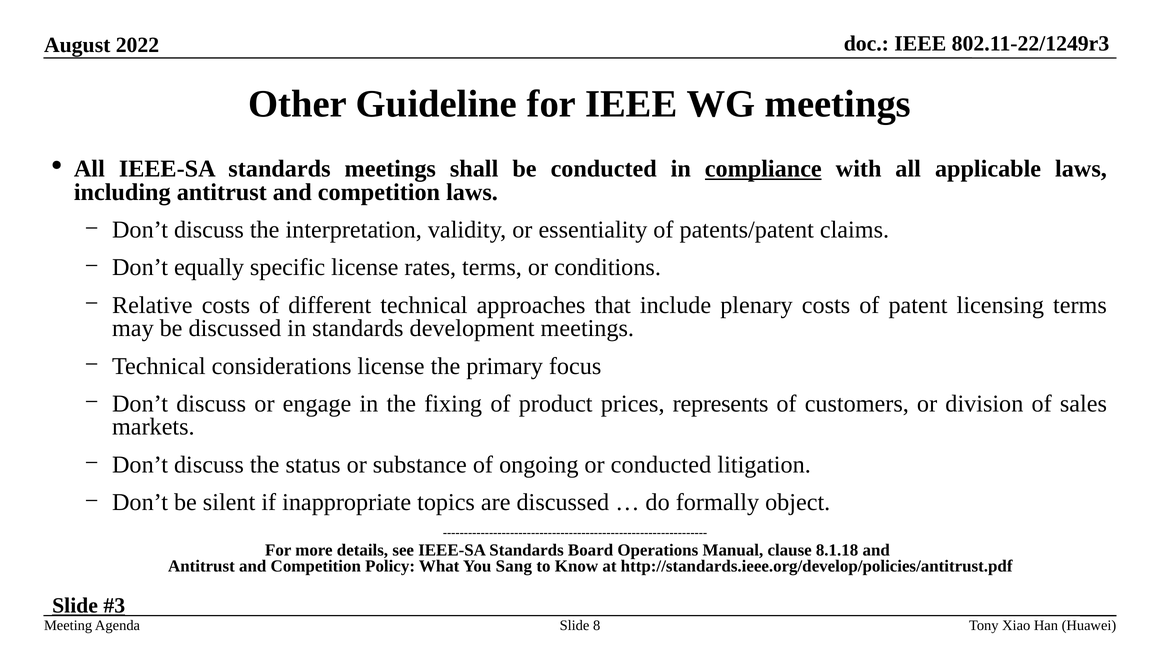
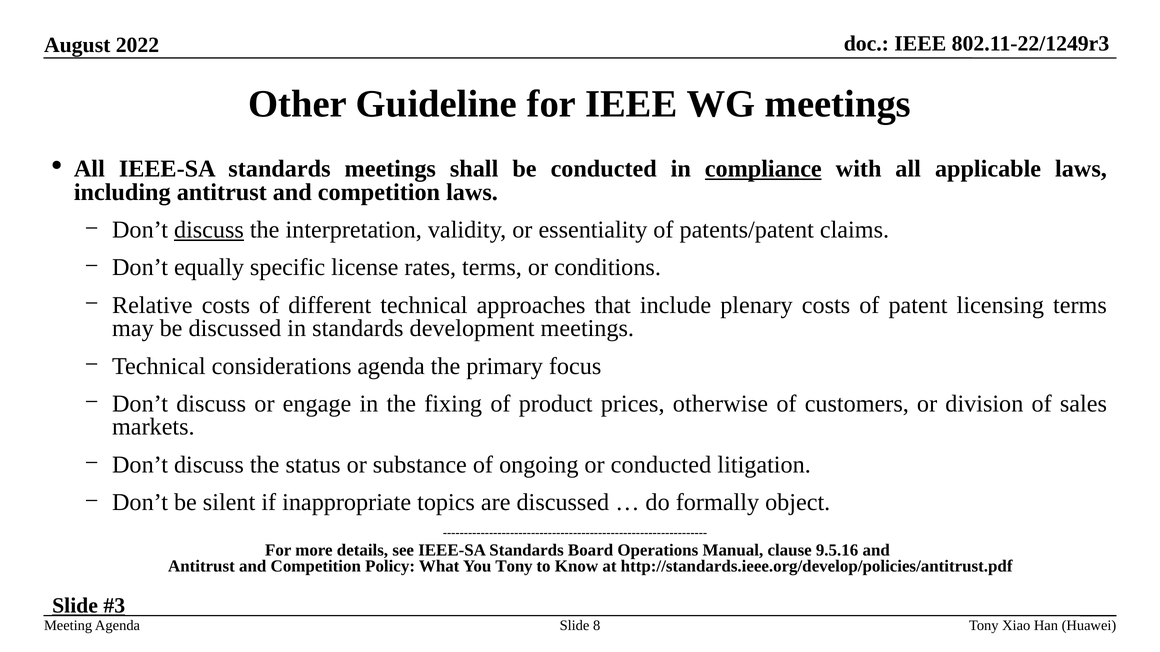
discuss at (209, 230) underline: none -> present
considerations license: license -> agenda
represents: represents -> otherwise
8.1.18: 8.1.18 -> 9.5.16
You Sang: Sang -> Tony
